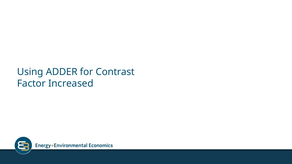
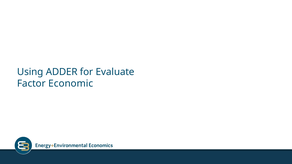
Contrast: Contrast -> Evaluate
Increased: Increased -> Economic
